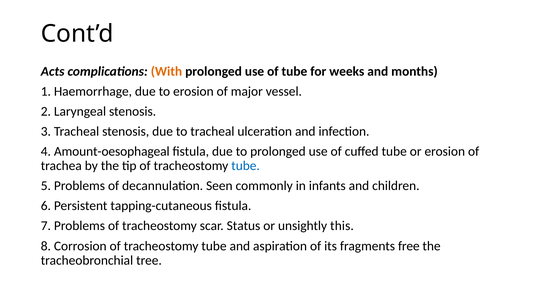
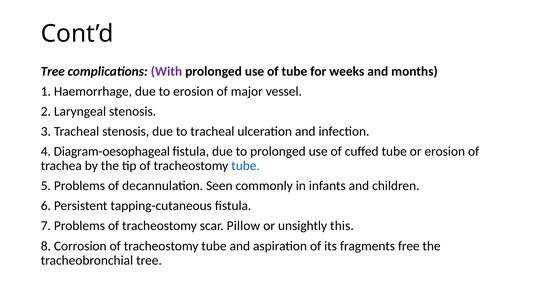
Acts at (53, 71): Acts -> Tree
With colour: orange -> purple
Amount-oesophageal: Amount-oesophageal -> Diagram-oesophageal
Status: Status -> Pillow
